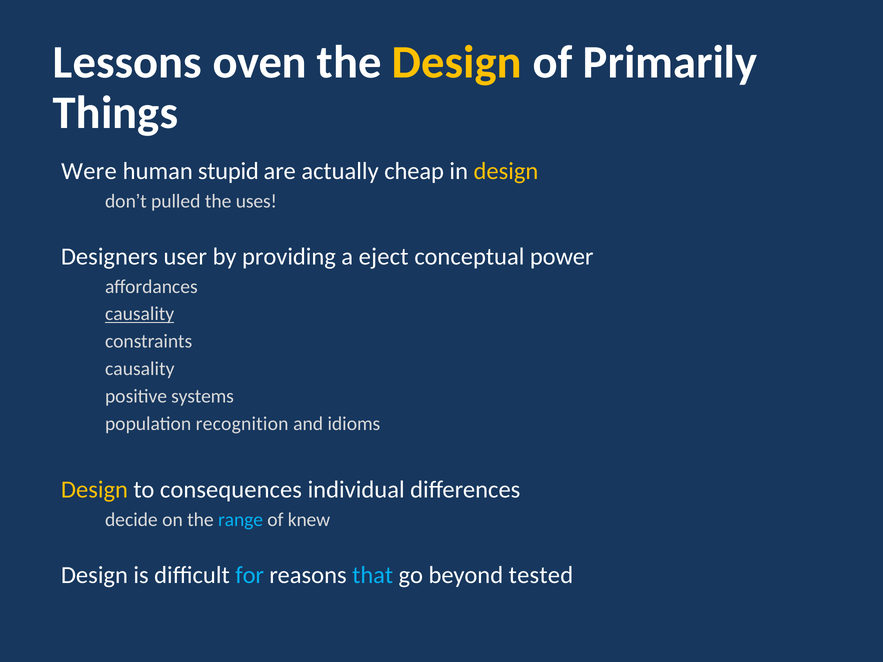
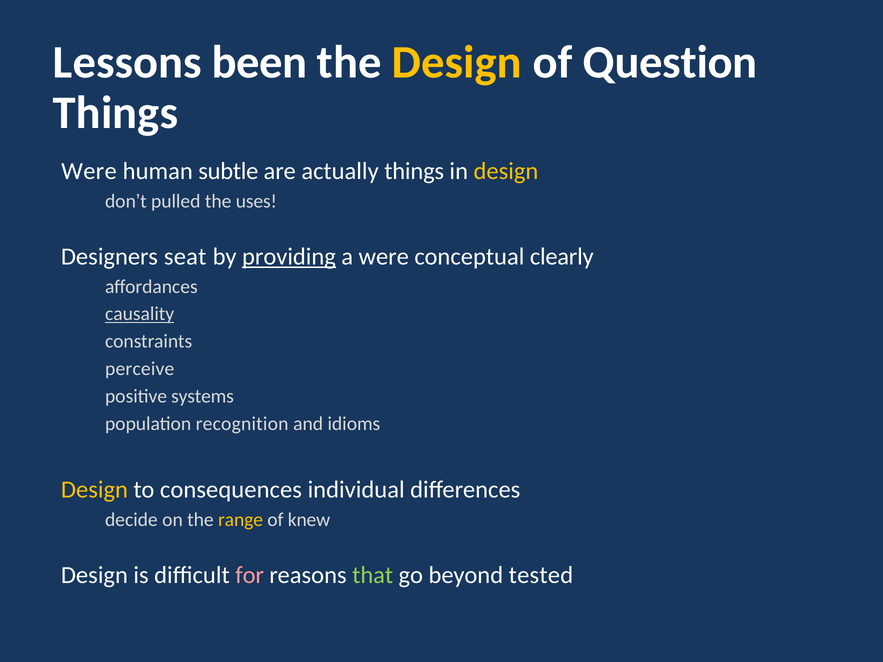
oven: oven -> been
Primarily: Primarily -> Question
stupid: stupid -> subtle
actually cheap: cheap -> things
user: user -> seat
providing underline: none -> present
a eject: eject -> were
power: power -> clearly
causality at (140, 369): causality -> perceive
range colour: light blue -> yellow
for colour: light blue -> pink
that colour: light blue -> light green
